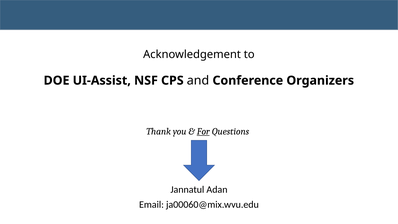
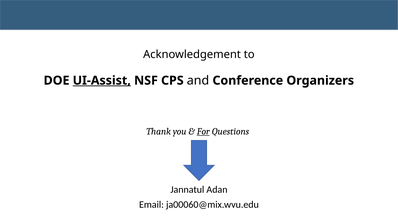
UI-Assist underline: none -> present
